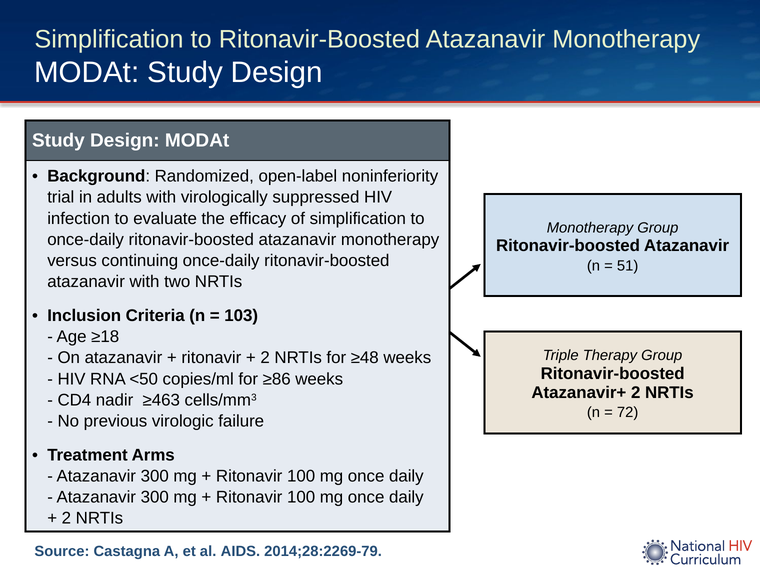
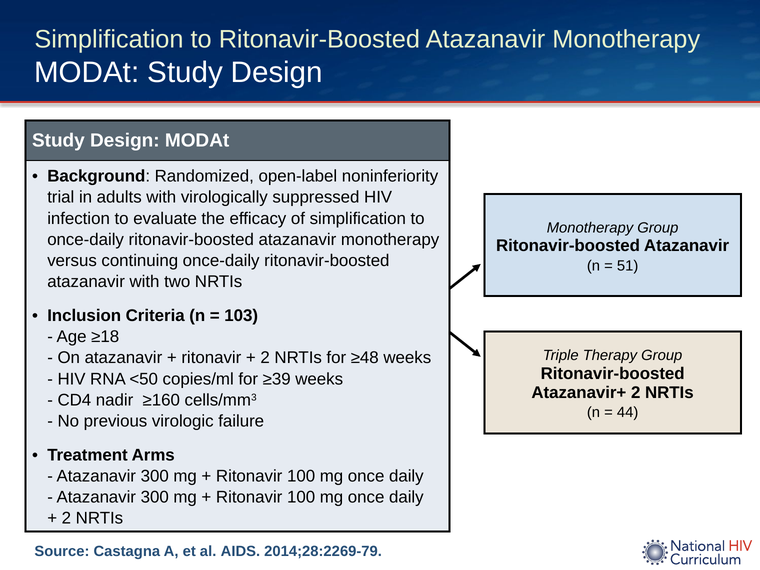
≥86: ≥86 -> ≥39
≥463: ≥463 -> ≥160
72: 72 -> 44
